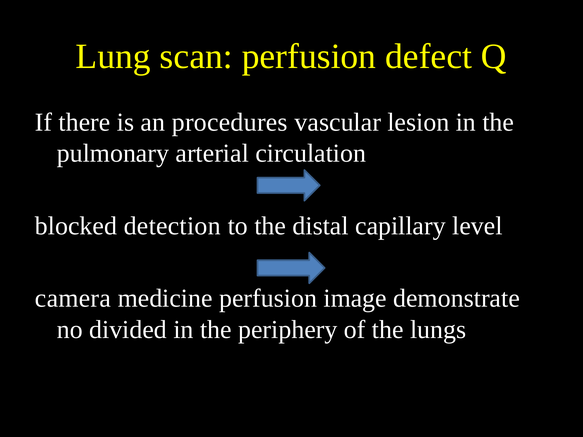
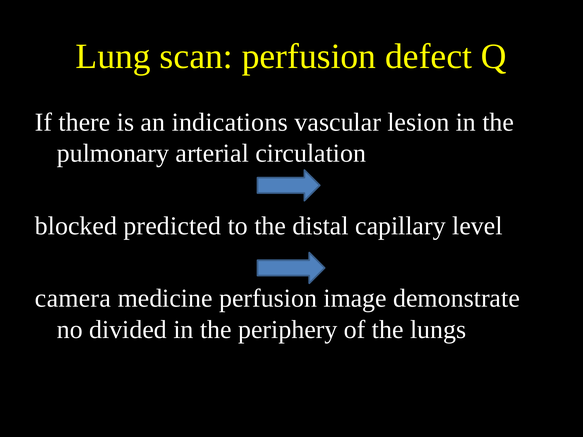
procedures: procedures -> indications
detection: detection -> predicted
